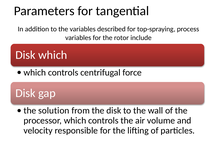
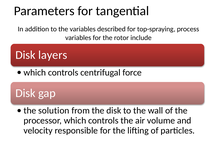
Disk which: which -> layers
